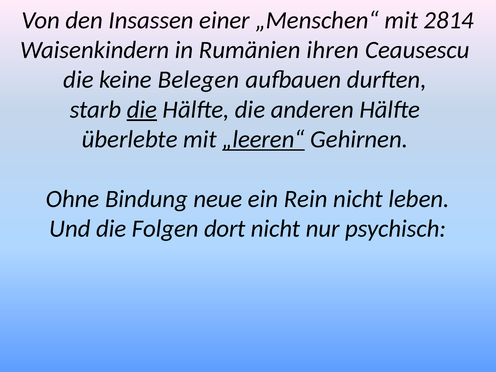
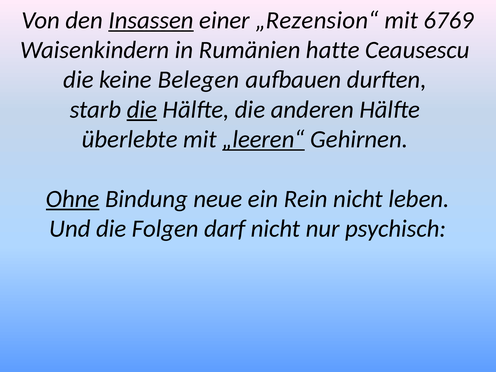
Insassen underline: none -> present
„Menschen“: „Menschen“ -> „Rezension“
2814: 2814 -> 6769
ihren: ihren -> hatte
Ohne underline: none -> present
dort: dort -> darf
